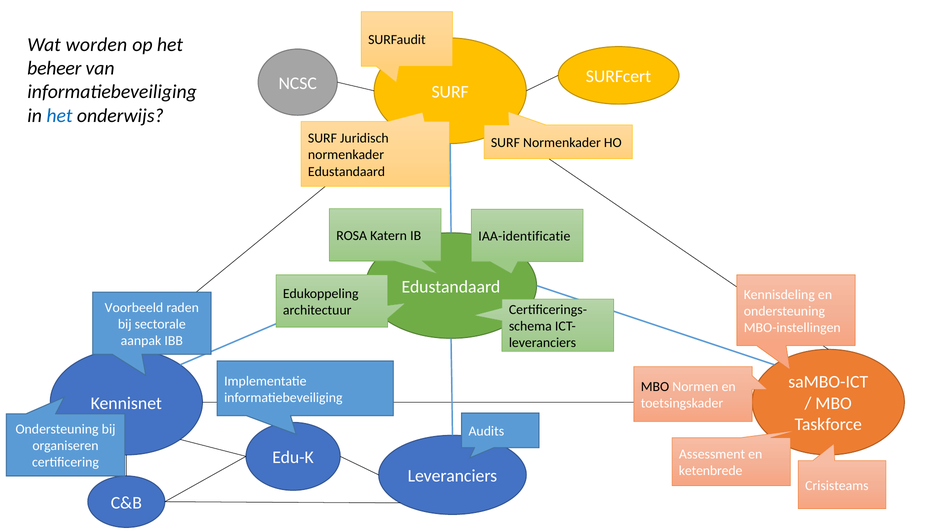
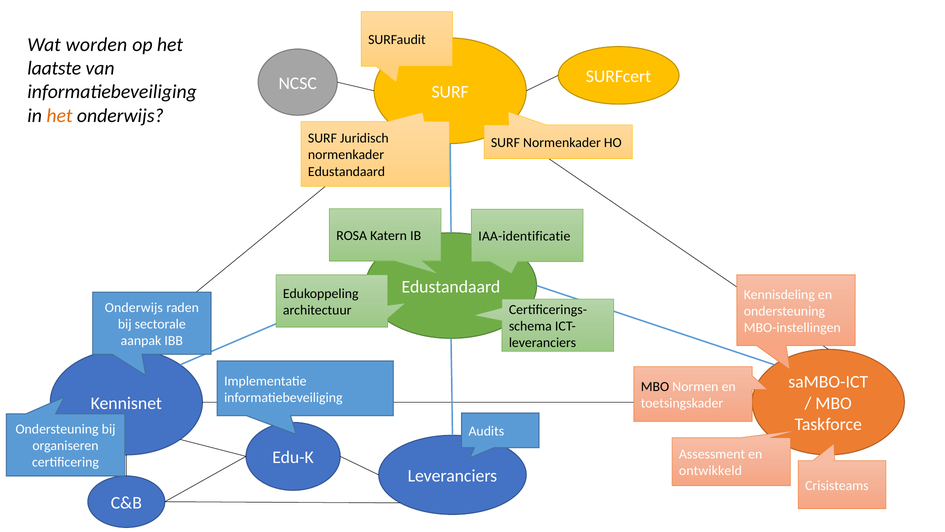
beheer: beheer -> laatste
het at (59, 115) colour: blue -> orange
Voorbeeld at (134, 307): Voorbeeld -> Onderwijs
ketenbrede: ketenbrede -> ontwikkeld
